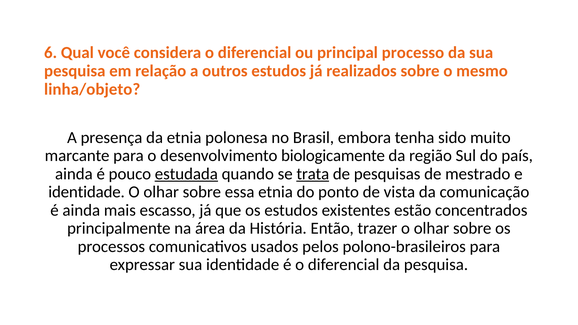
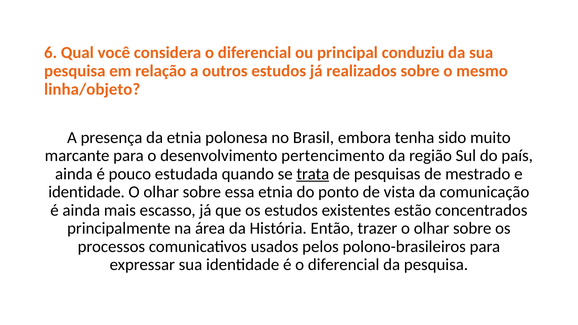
processo: processo -> conduziu
biologicamente: biologicamente -> pertencimento
estudada underline: present -> none
